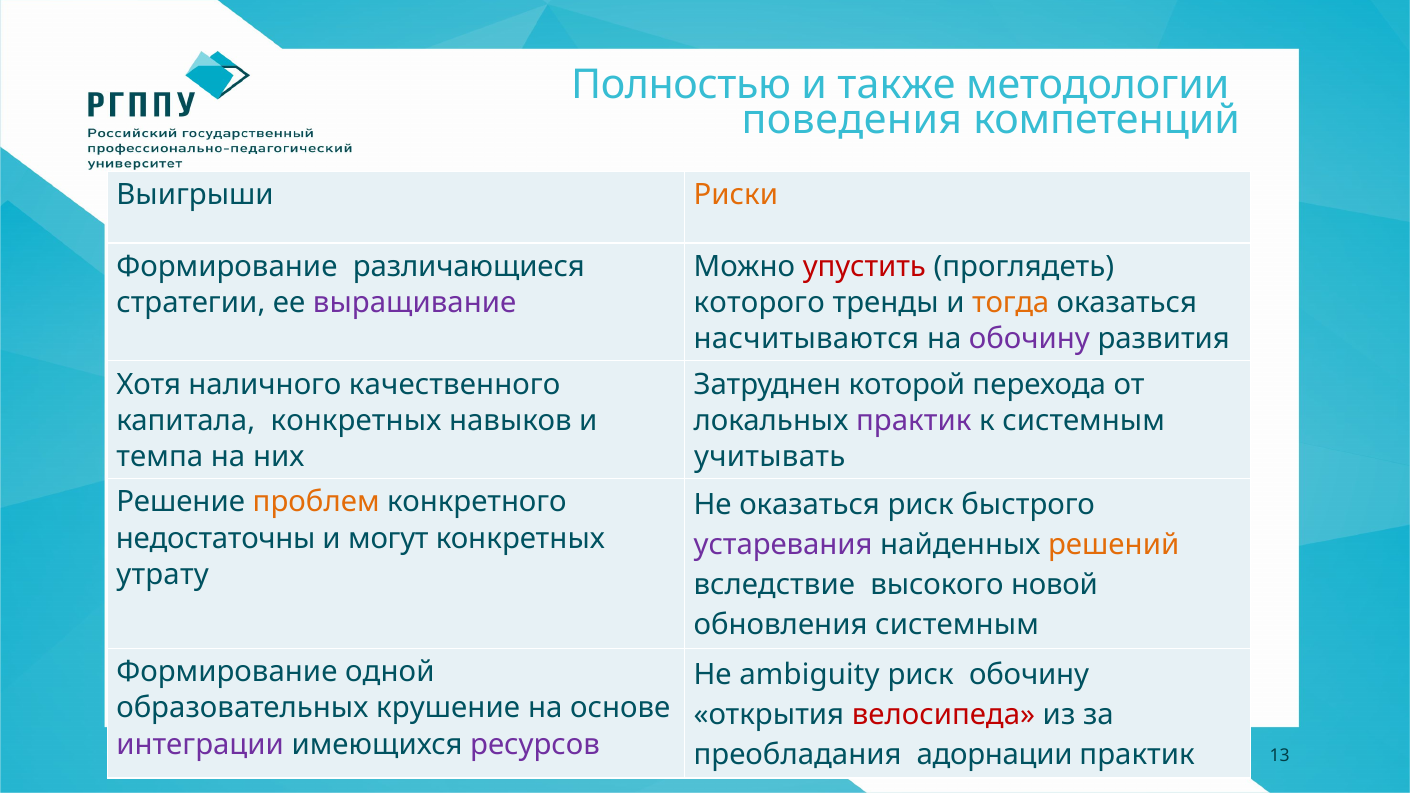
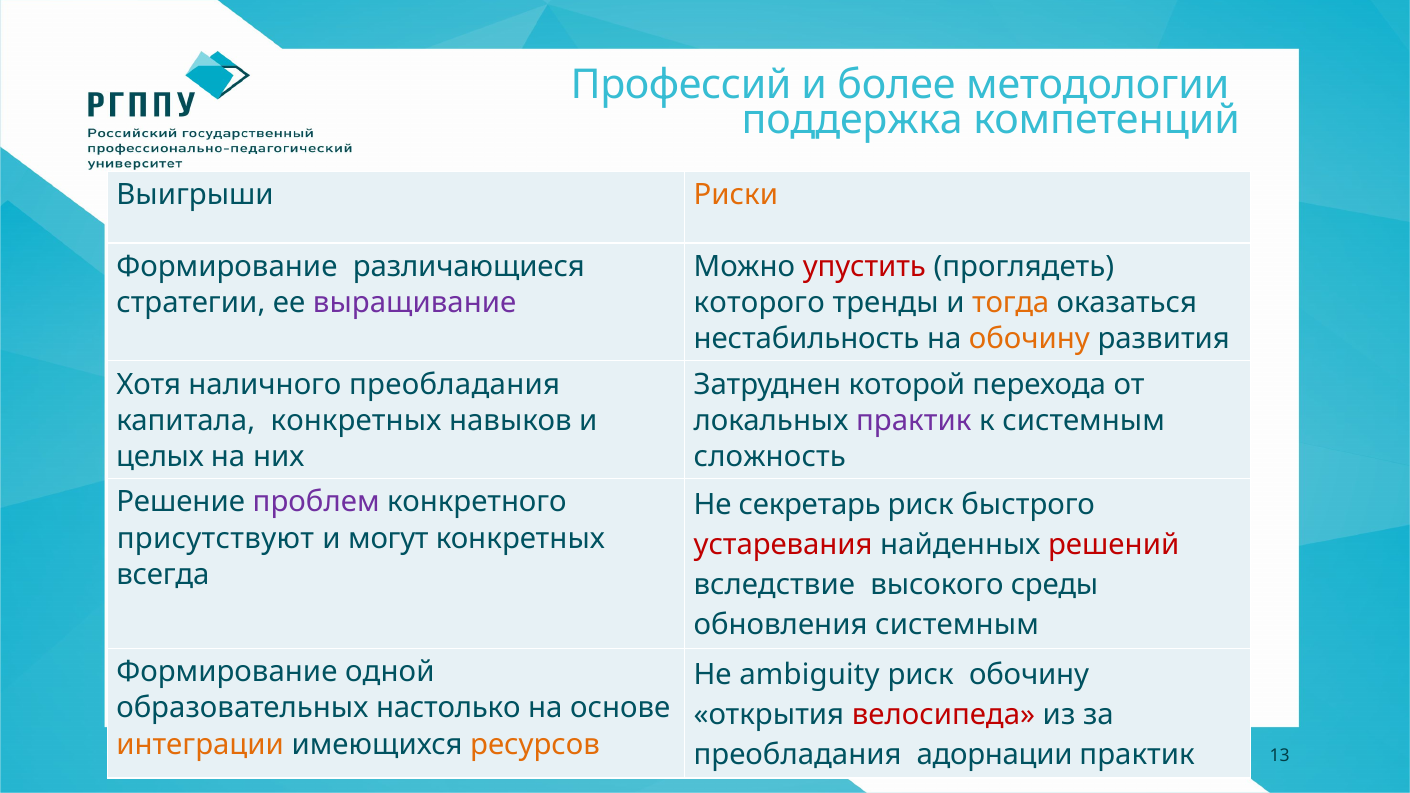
Полностью: Полностью -> Профессий
также: также -> более
поведения: поведения -> поддержка
насчитываются: насчитываются -> нестабильность
обочину at (1029, 339) colour: purple -> orange
наличного качественного: качественного -> преобладания
темпа: темпа -> целых
учитывать: учитывать -> сложность
проблем colour: orange -> purple
Не оказаться: оказаться -> секретарь
недостаточны: недостаточны -> присутствуют
устаревания colour: purple -> red
решений colour: orange -> red
утрату: утрату -> всегда
новой: новой -> среды
крушение: крушение -> настолько
интеграции colour: purple -> orange
ресурсов colour: purple -> orange
